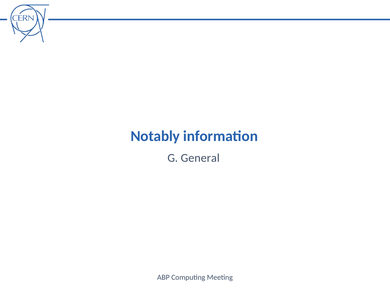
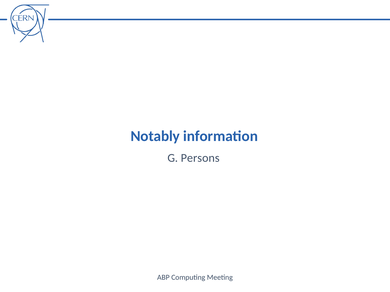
General: General -> Persons
